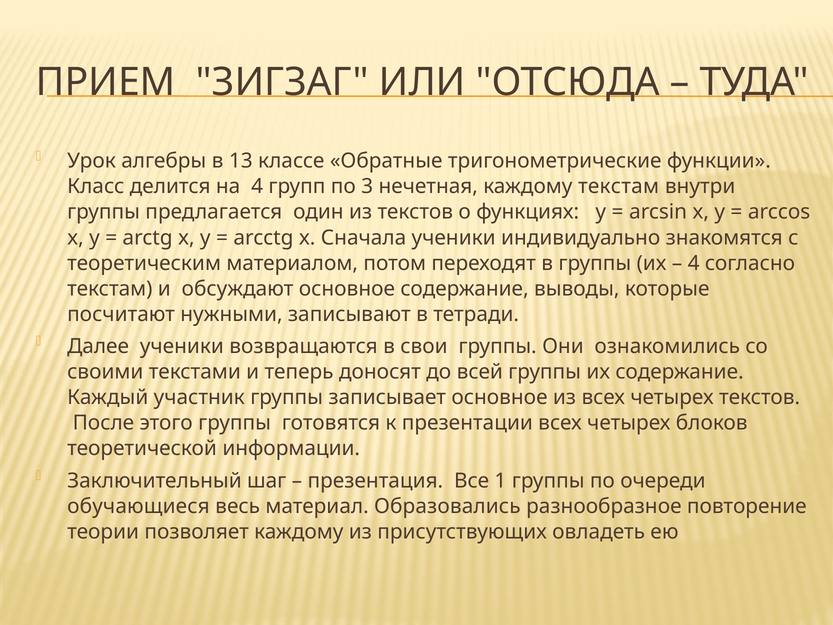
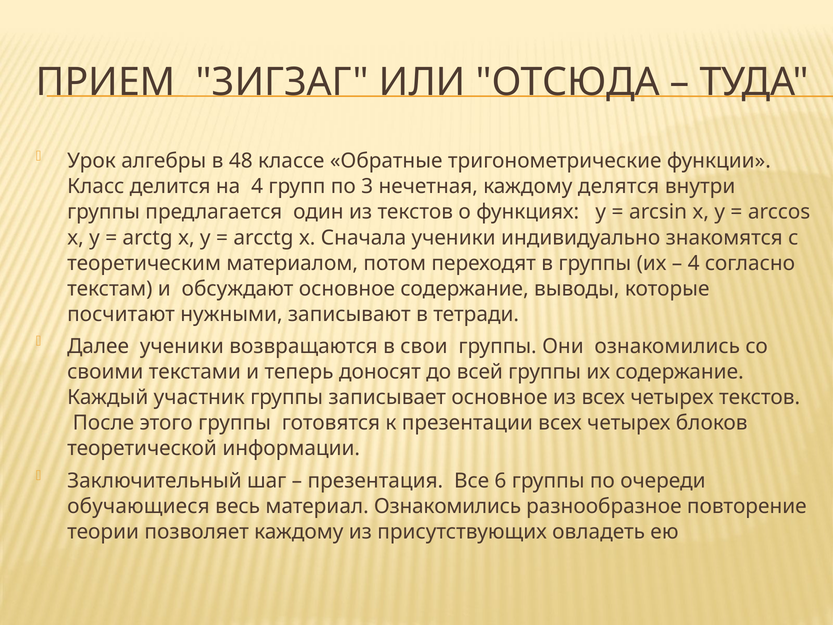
13: 13 -> 48
каждому текстам: текстам -> делятся
1: 1 -> 6
материал Образовались: Образовались -> Ознакомились
